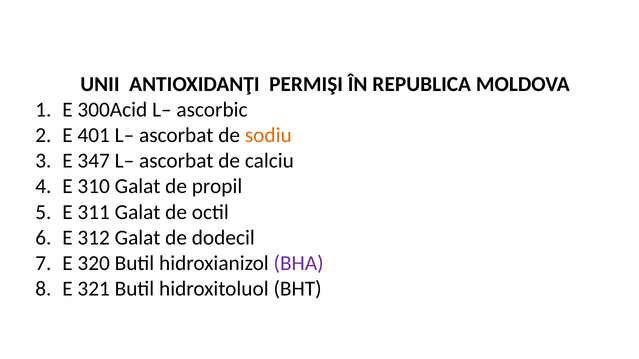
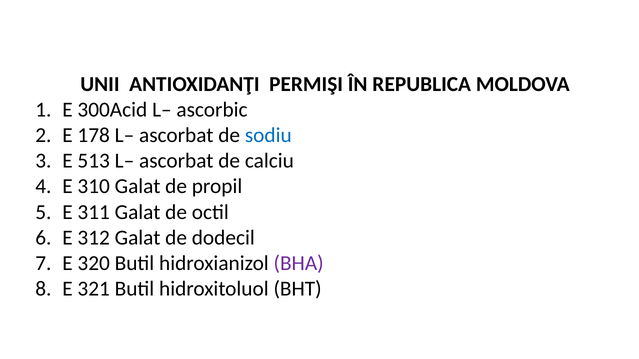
401: 401 -> 178
sodiu colour: orange -> blue
347: 347 -> 513
